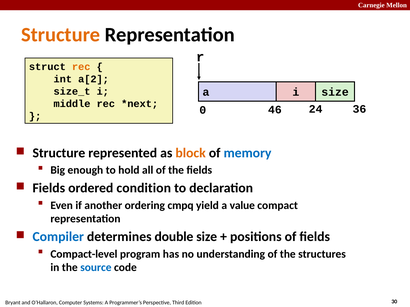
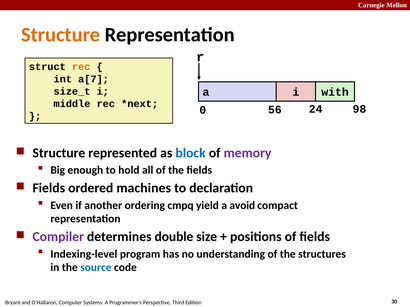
a[2: a[2 -> a[7
i size: size -> with
46: 46 -> 56
36: 36 -> 98
block colour: orange -> blue
memory colour: blue -> purple
condition: condition -> machines
value: value -> avoid
Compiler colour: blue -> purple
Compact-level: Compact-level -> Indexing-level
